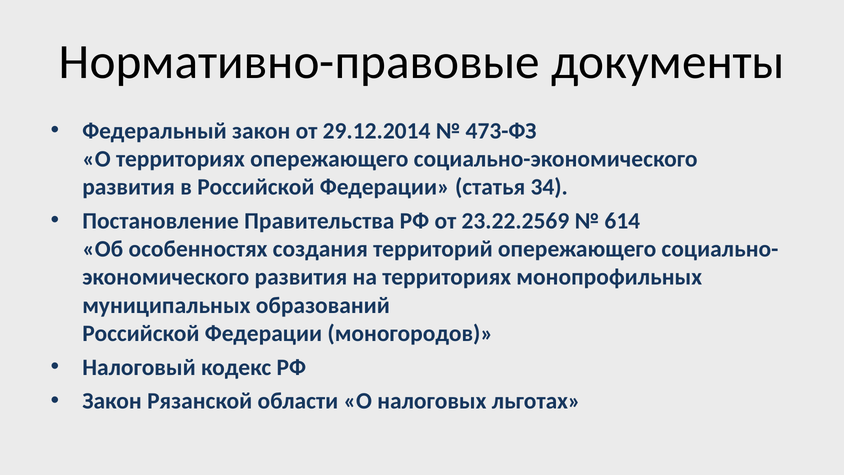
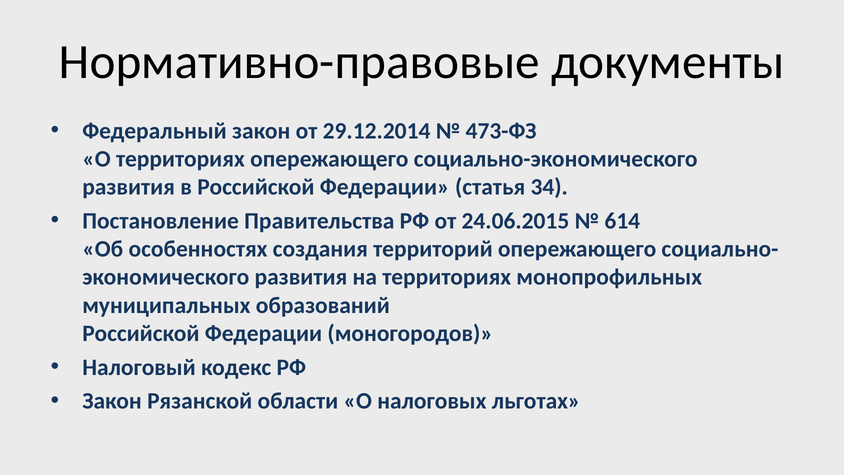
23.22.2569: 23.22.2569 -> 24.06.2015
